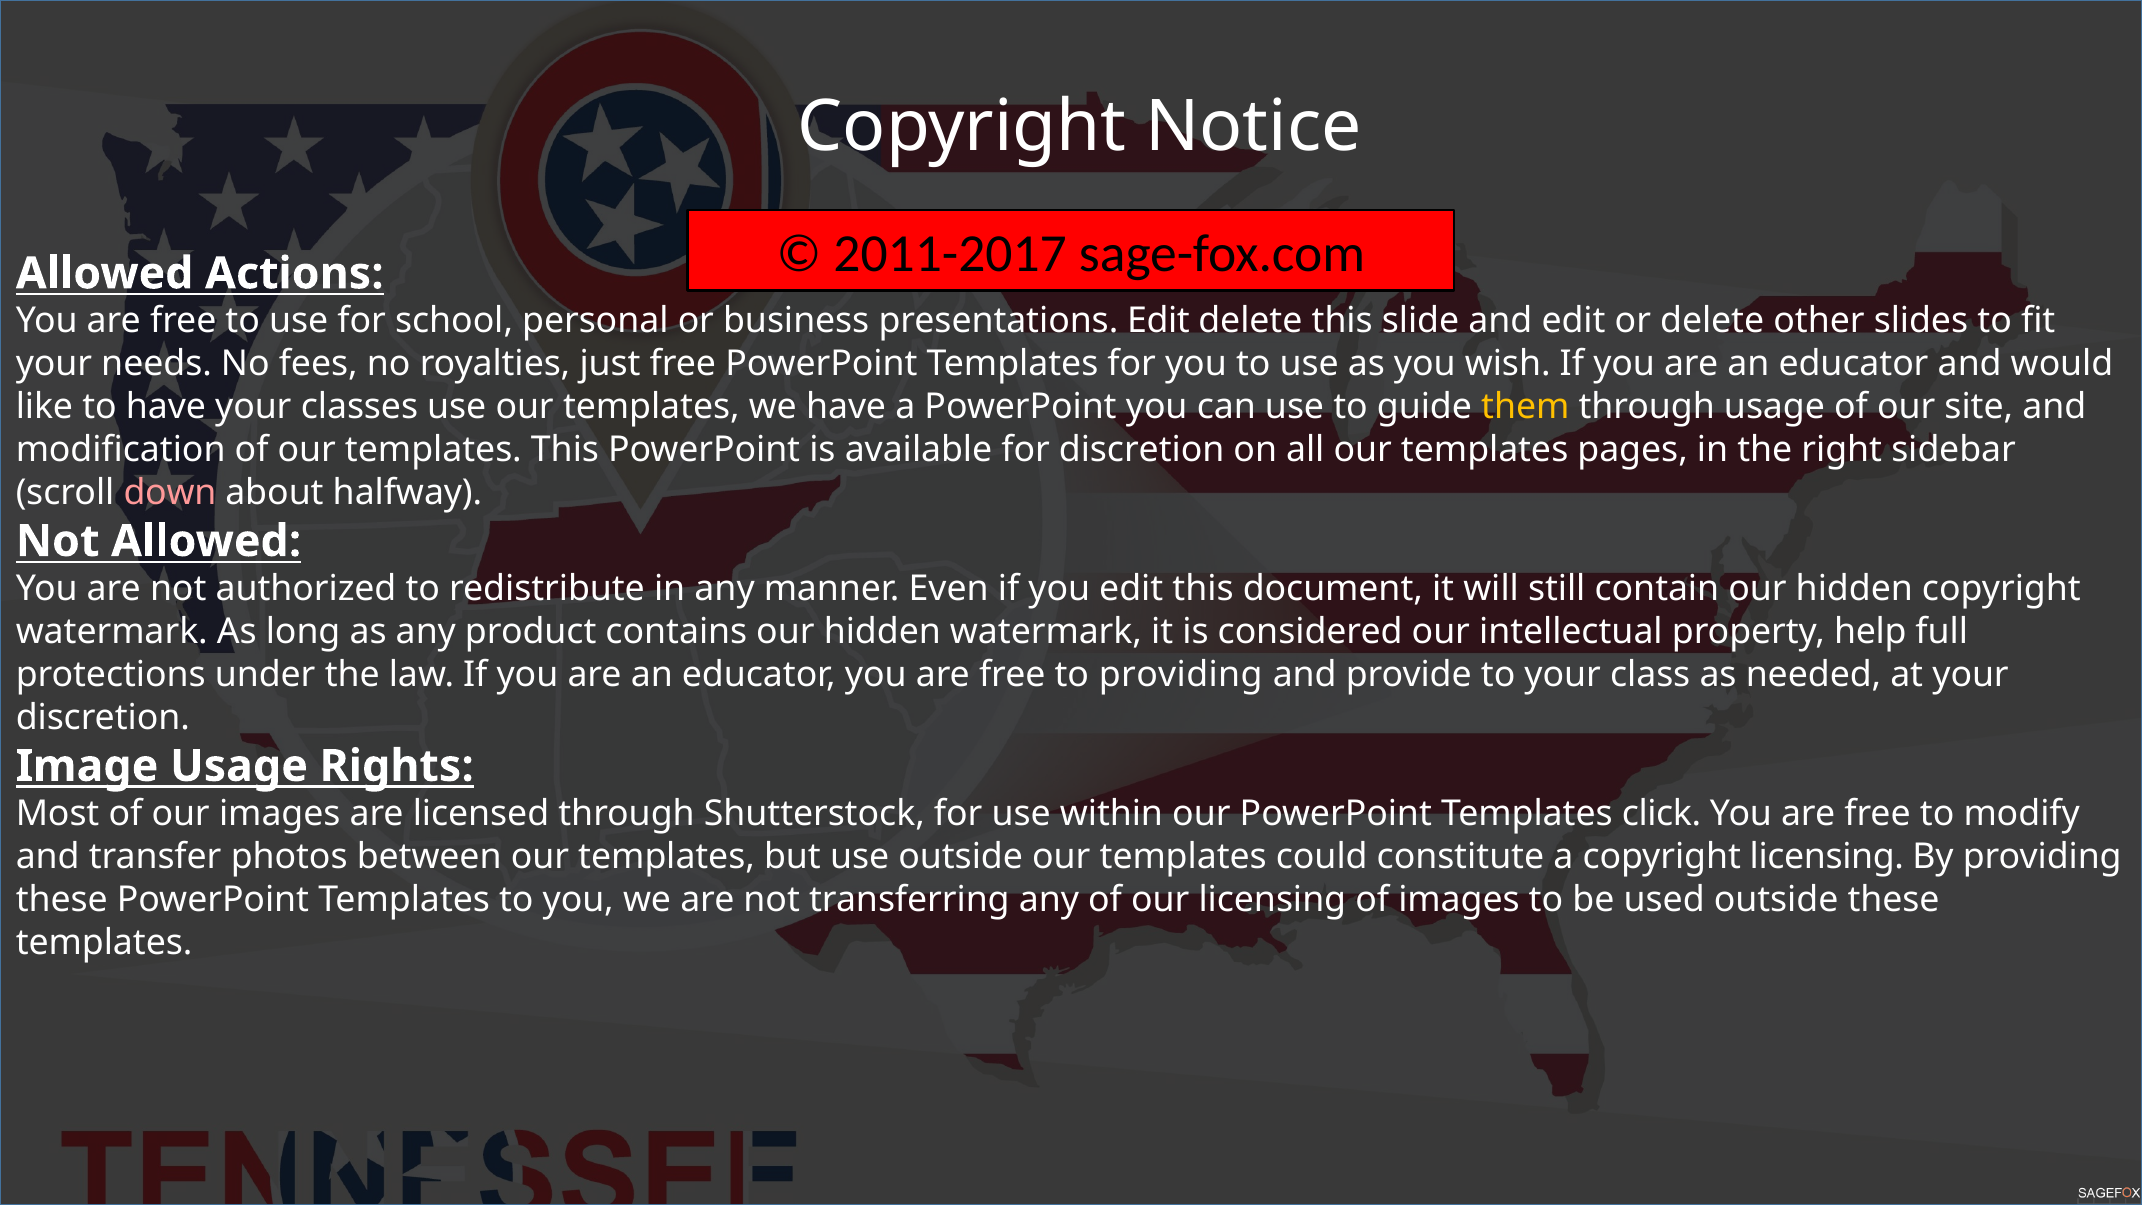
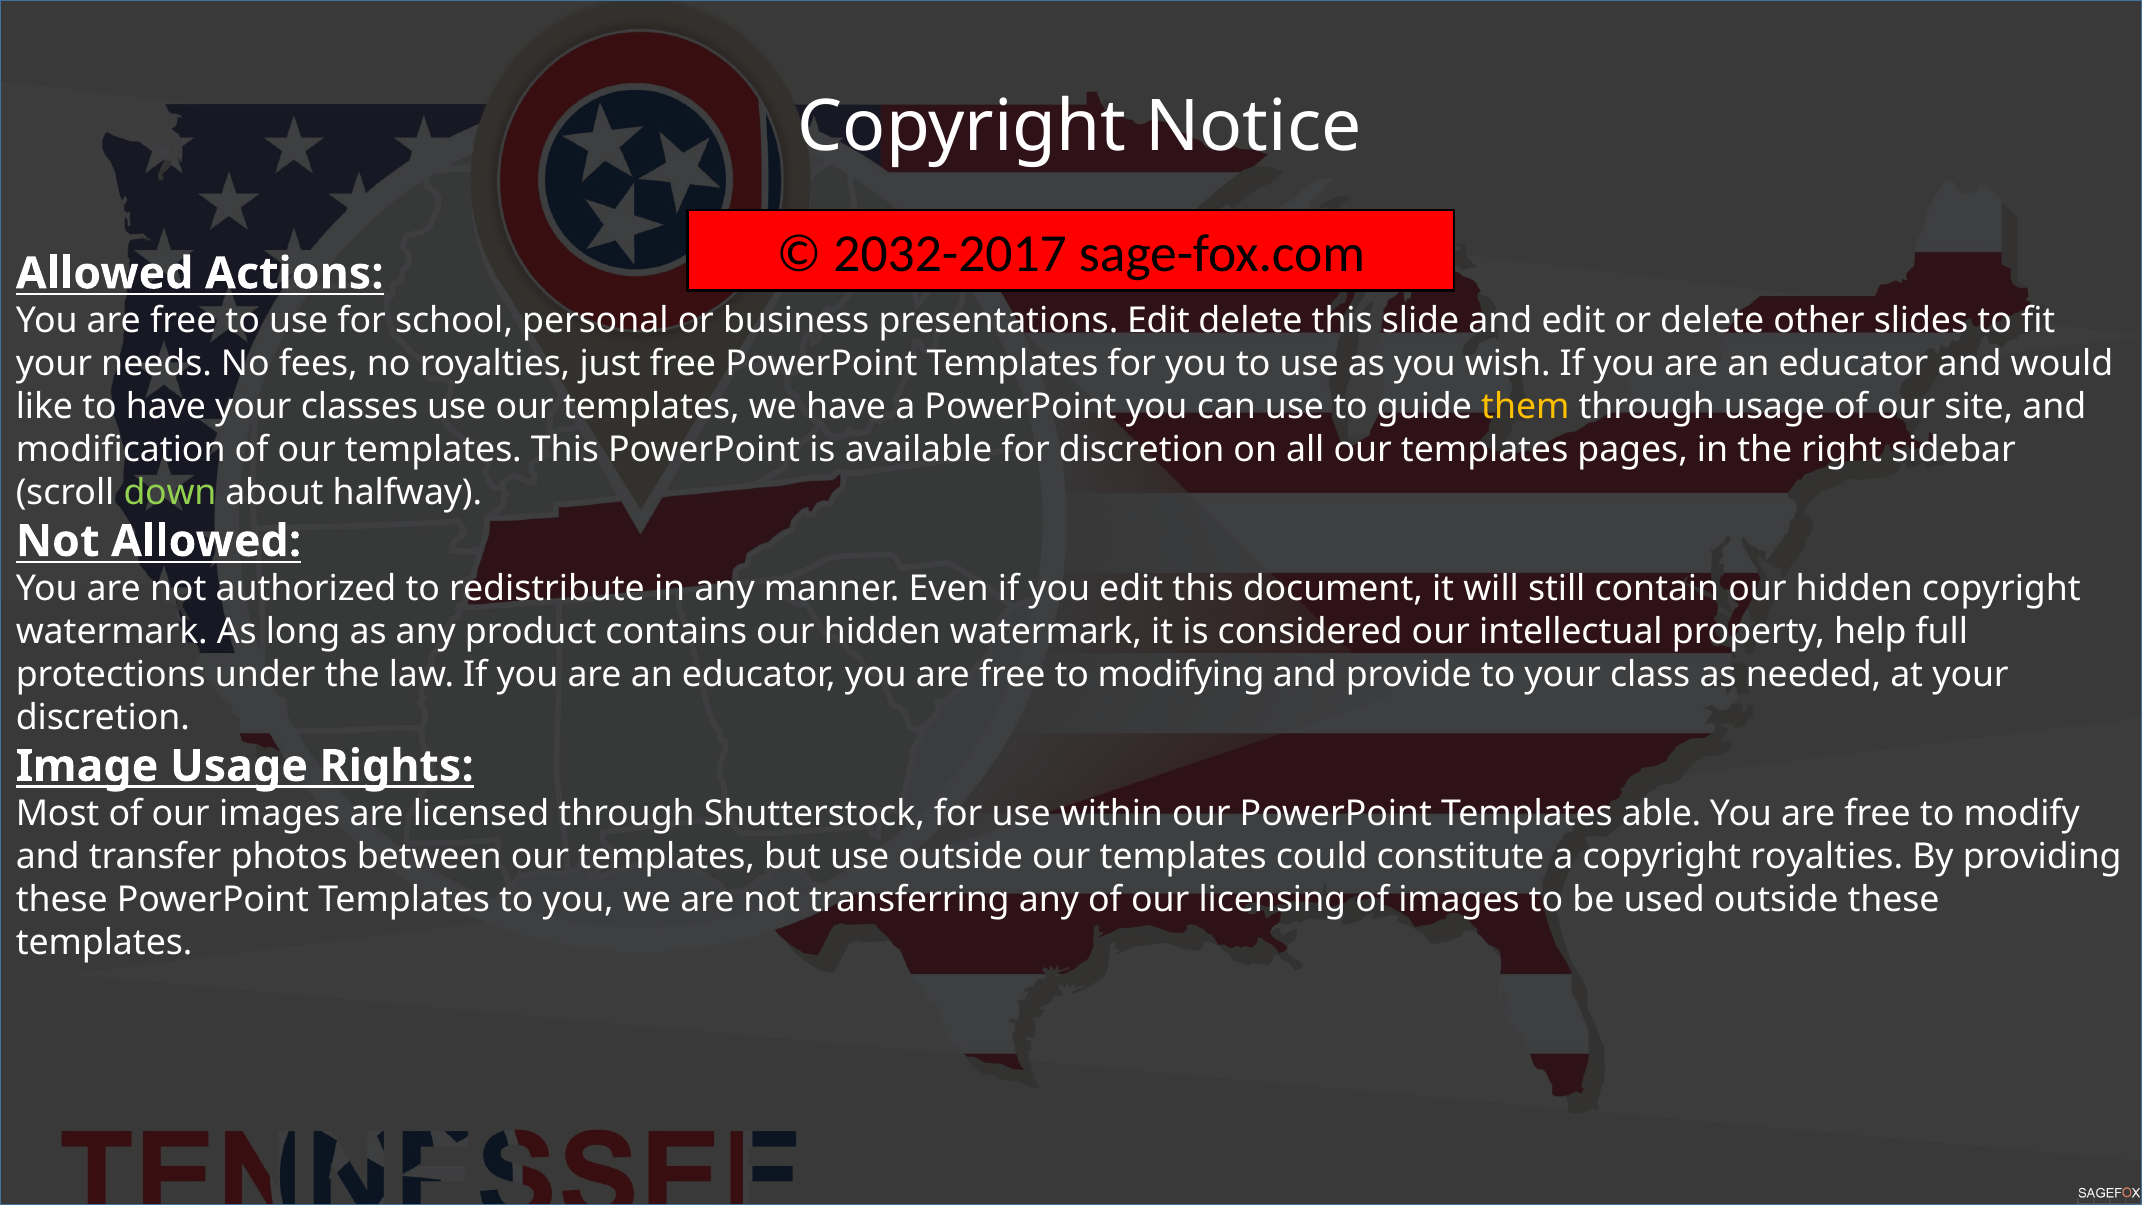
2011-2017: 2011-2017 -> 2032-2017
down colour: pink -> light green
to providing: providing -> modifying
click: click -> able
copyright licensing: licensing -> royalties
